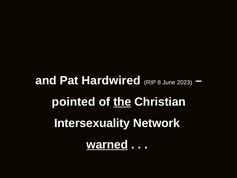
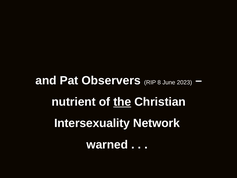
Hardwired: Hardwired -> Observers
pointed: pointed -> nutrient
warned underline: present -> none
